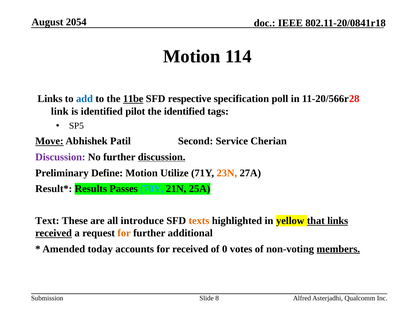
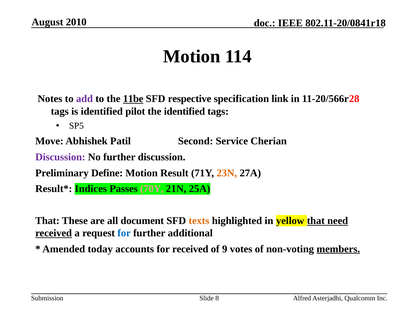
2054: 2054 -> 2010
Links at (50, 99): Links -> Notes
add colour: blue -> purple
poll: poll -> link
link at (60, 111): link -> tags
Move underline: present -> none
discussion at (162, 157) underline: present -> none
Utilize: Utilize -> Result
Results: Results -> Indices
70Y colour: light blue -> pink
Text at (47, 221): Text -> That
introduce: introduce -> document
that links: links -> need
for at (124, 233) colour: orange -> blue
0: 0 -> 9
